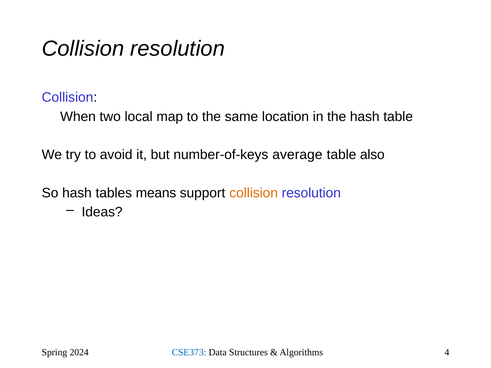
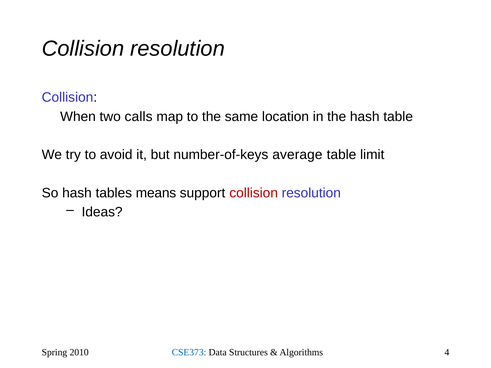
local: local -> calls
also: also -> limit
collision at (254, 193) colour: orange -> red
2024: 2024 -> 2010
